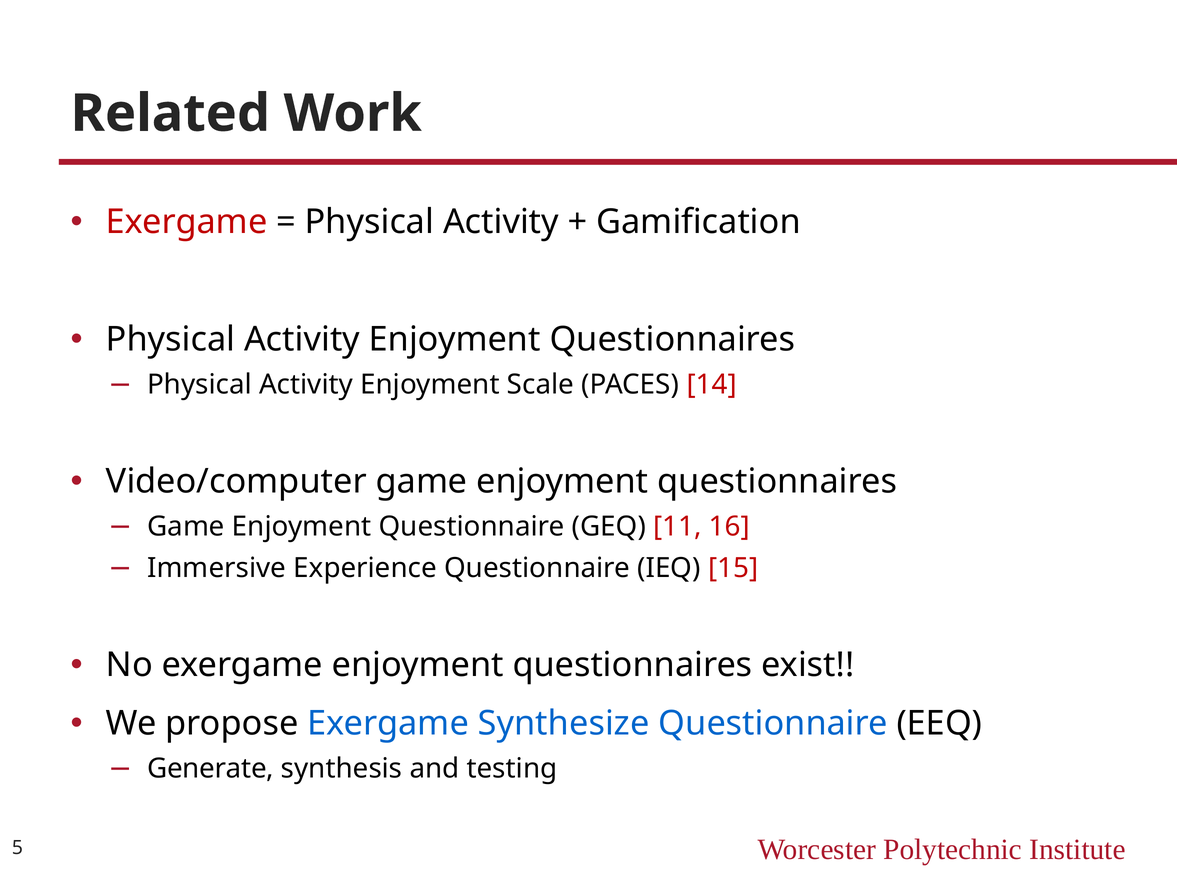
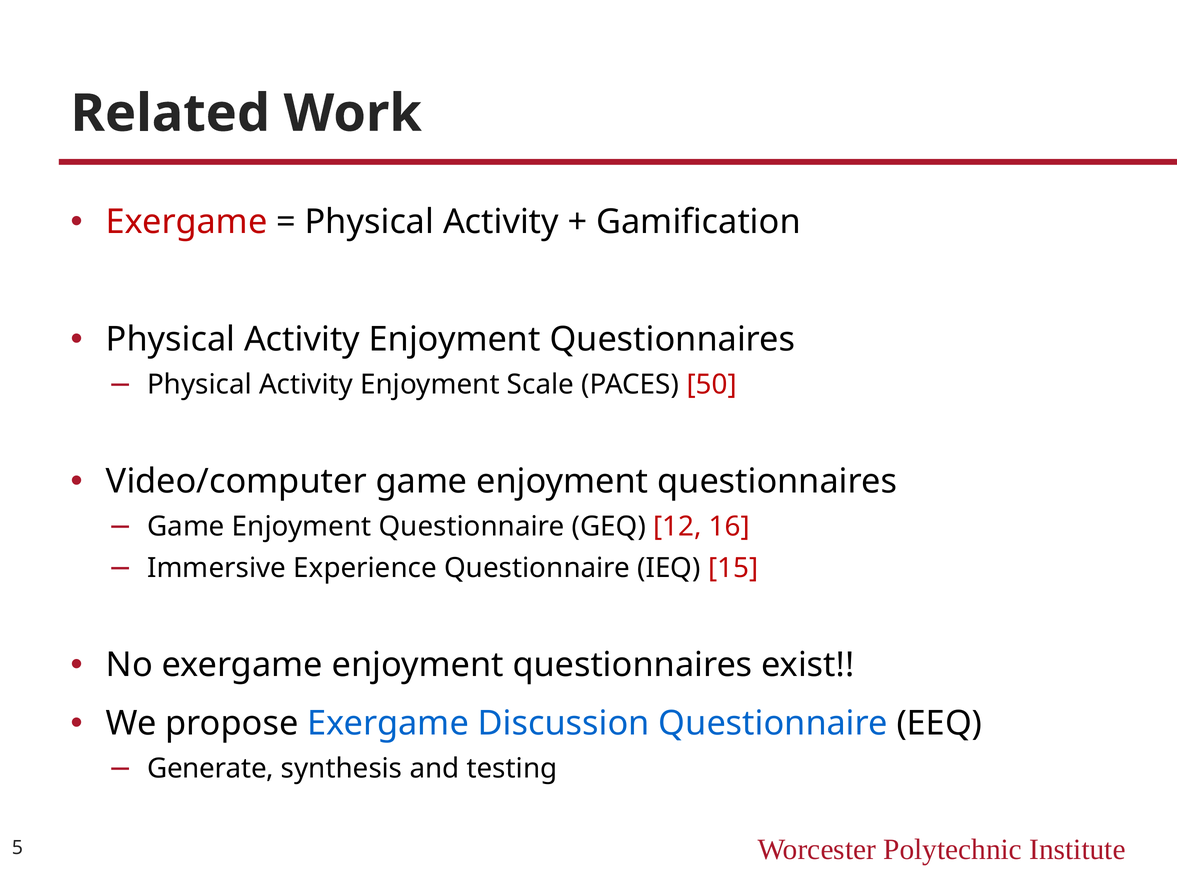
14: 14 -> 50
11: 11 -> 12
Synthesize: Synthesize -> Discussion
